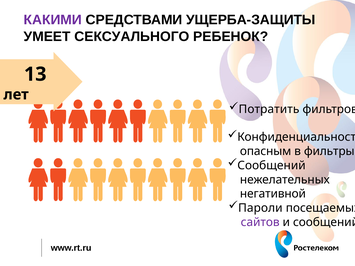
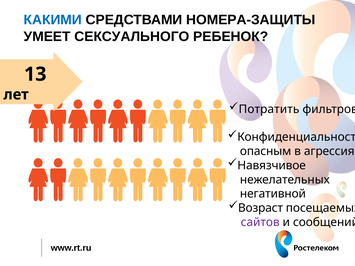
КАКИМИ colour: purple -> blue
УЩЕРБА-ЗАЩИТЫ: УЩЕРБА-ЗАЩИТЫ -> НОМЕРА-ЗАЩИТЫ
фильтры: фильтры -> агрессия
Сообщений at (272, 166): Сообщений -> Навязчивое
Пароли: Пароли -> Возраст
